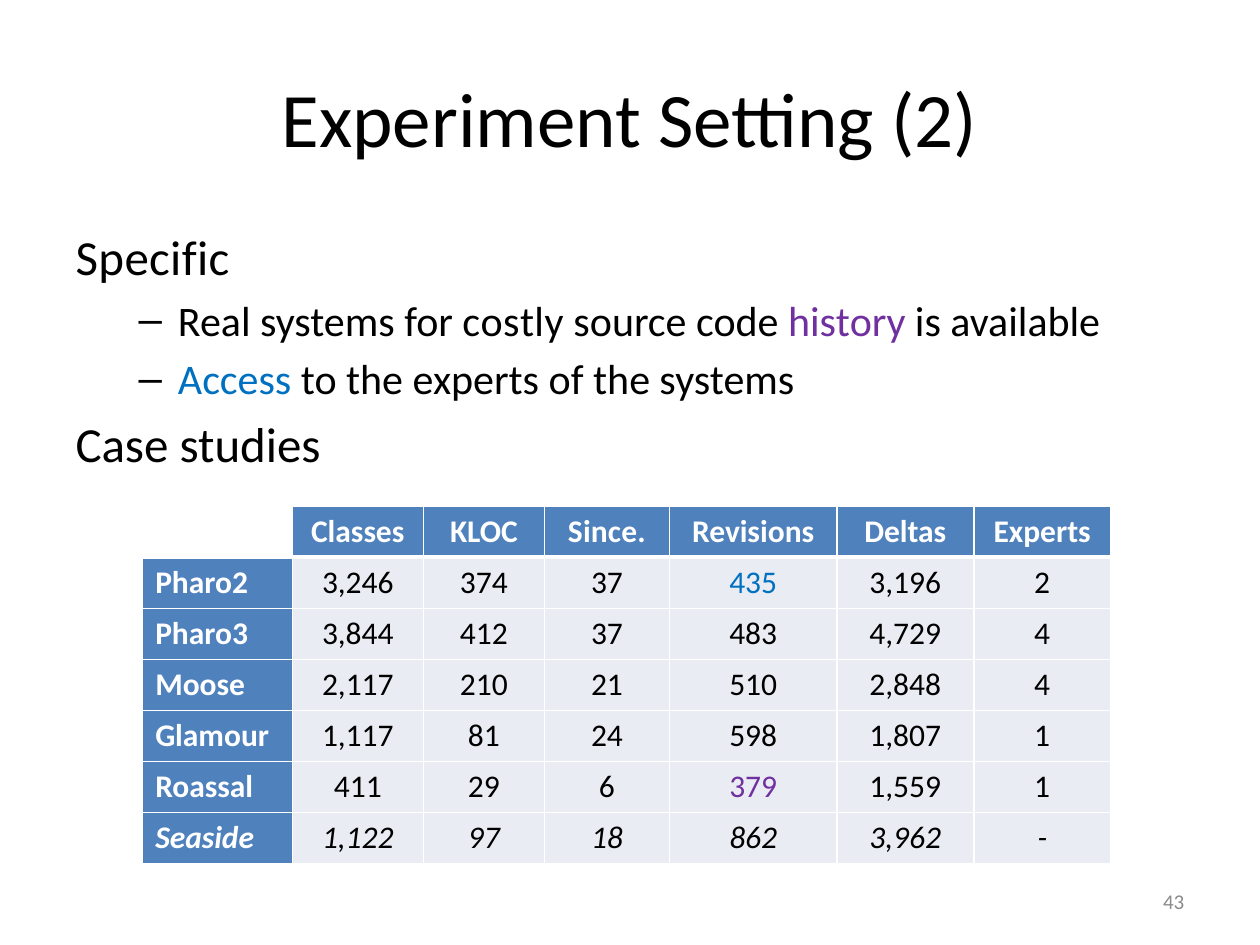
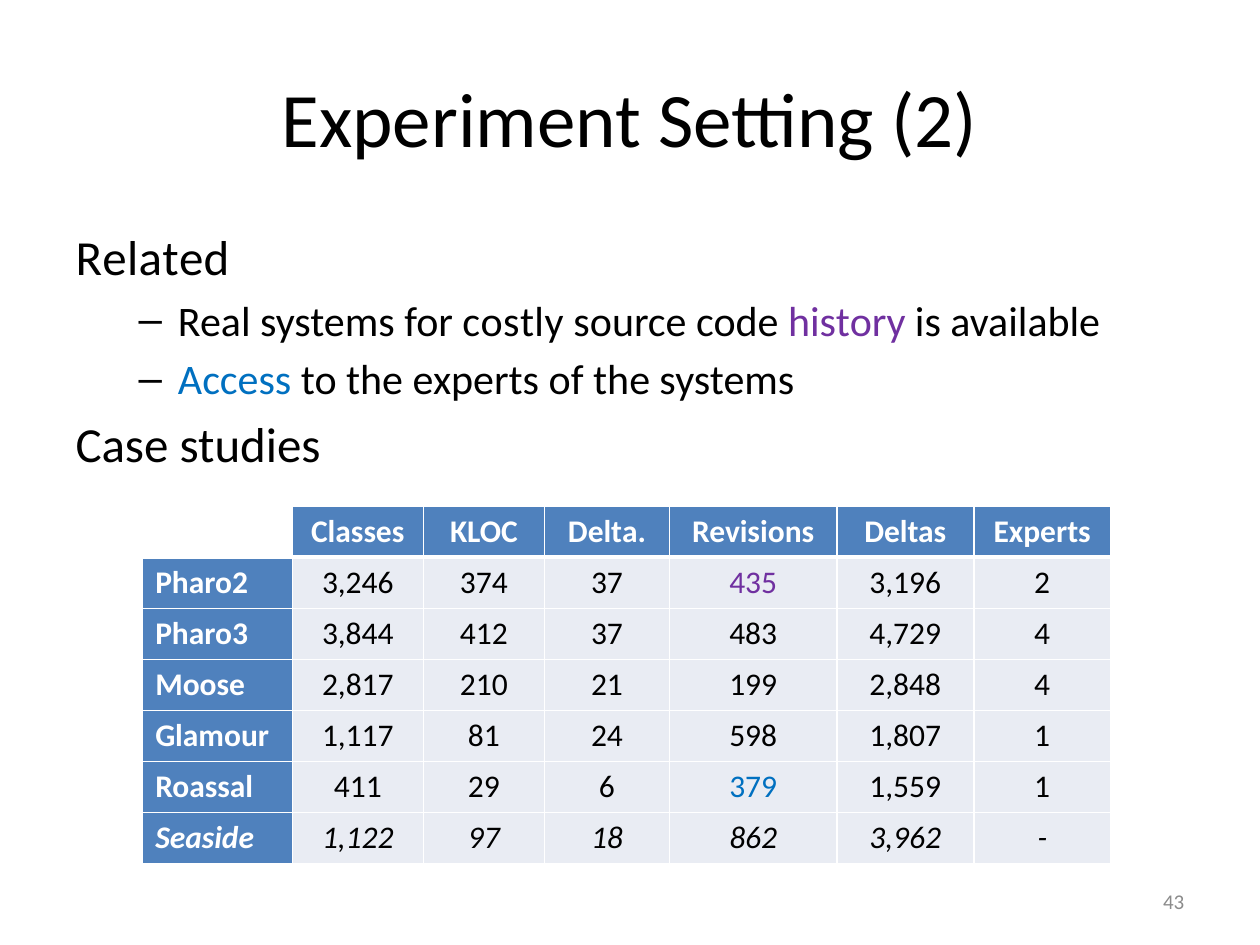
Specific: Specific -> Related
Since: Since -> Delta
435 colour: blue -> purple
2,117: 2,117 -> 2,817
510: 510 -> 199
379 colour: purple -> blue
